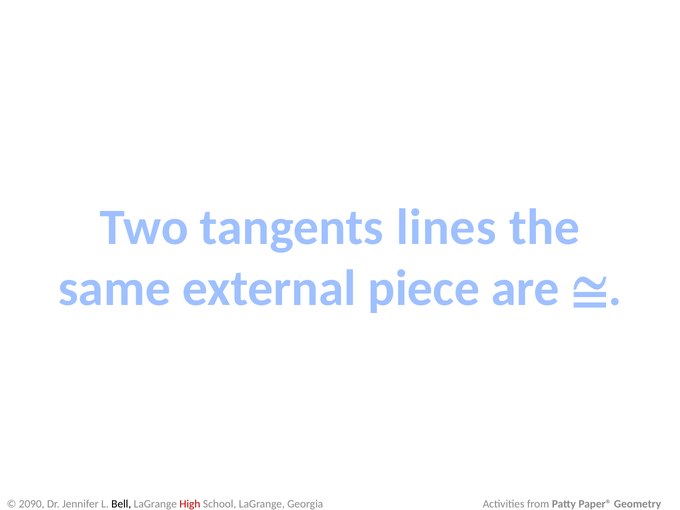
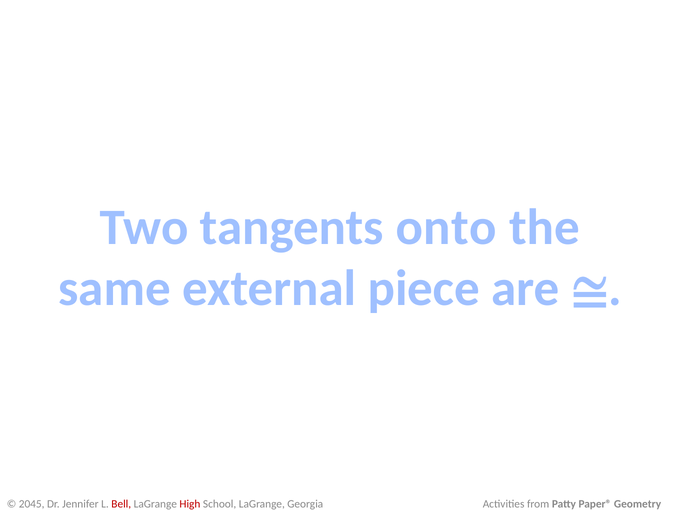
lines: lines -> onto
2090: 2090 -> 2045
Bell colour: black -> red
